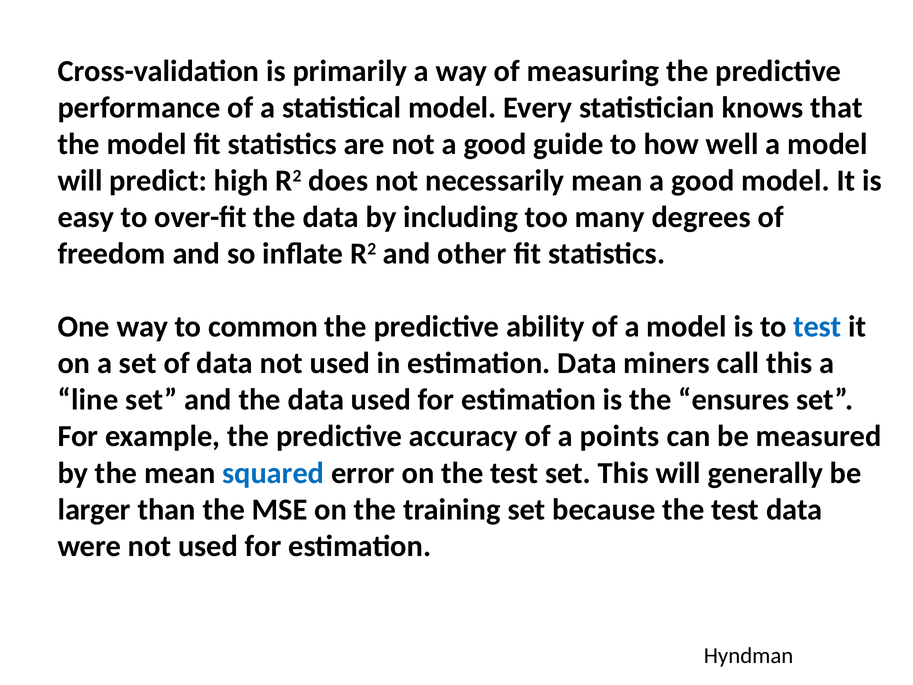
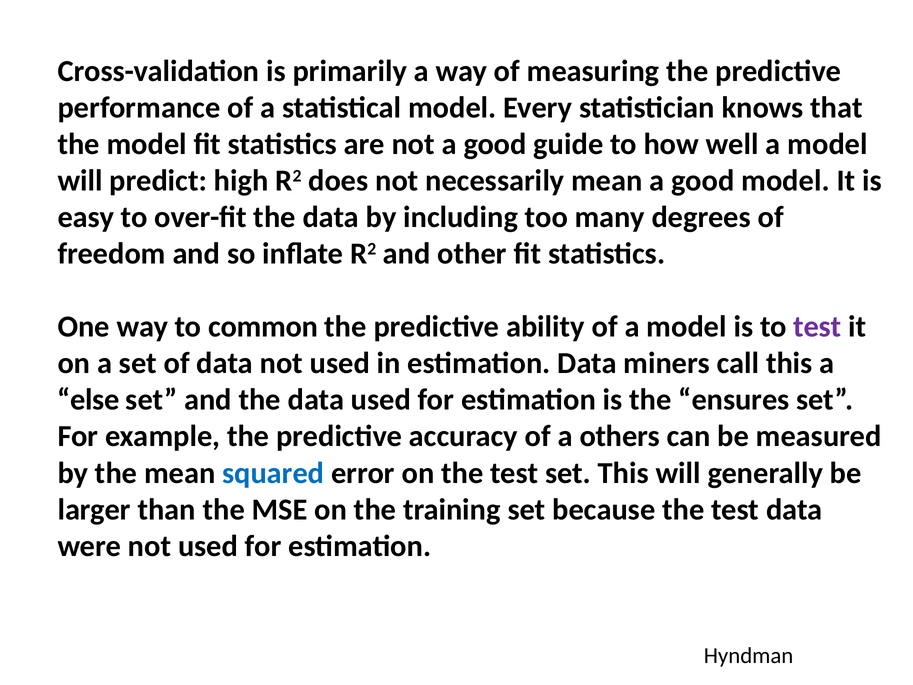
test at (817, 327) colour: blue -> purple
line: line -> else
points: points -> others
